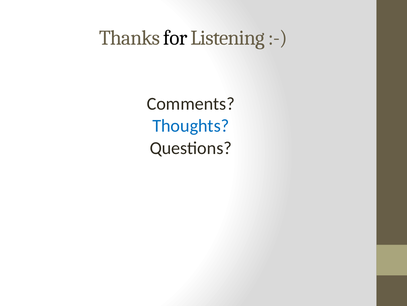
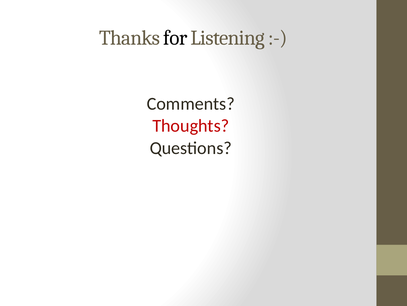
Thoughts colour: blue -> red
